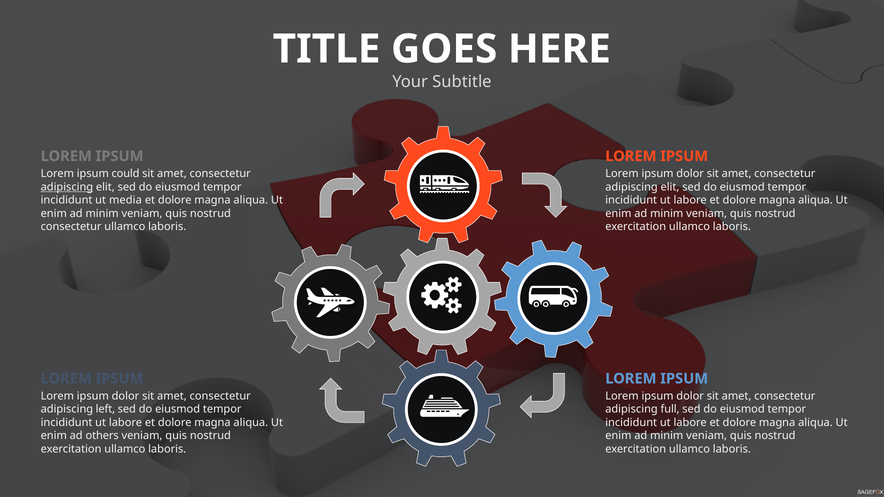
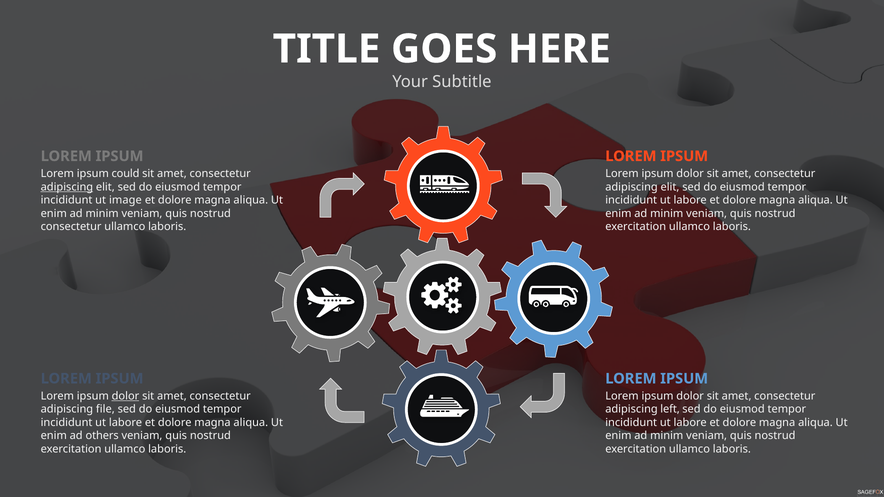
media: media -> image
dolor at (125, 396) underline: none -> present
left: left -> file
full: full -> left
